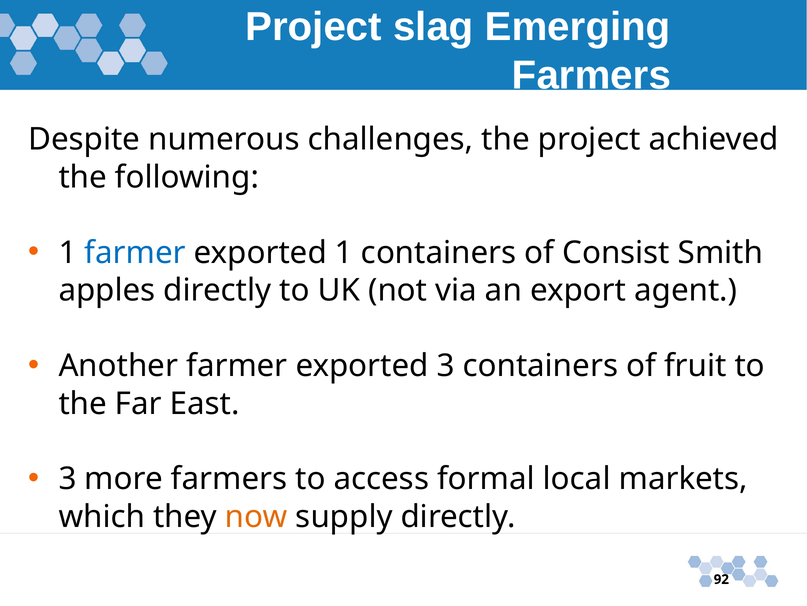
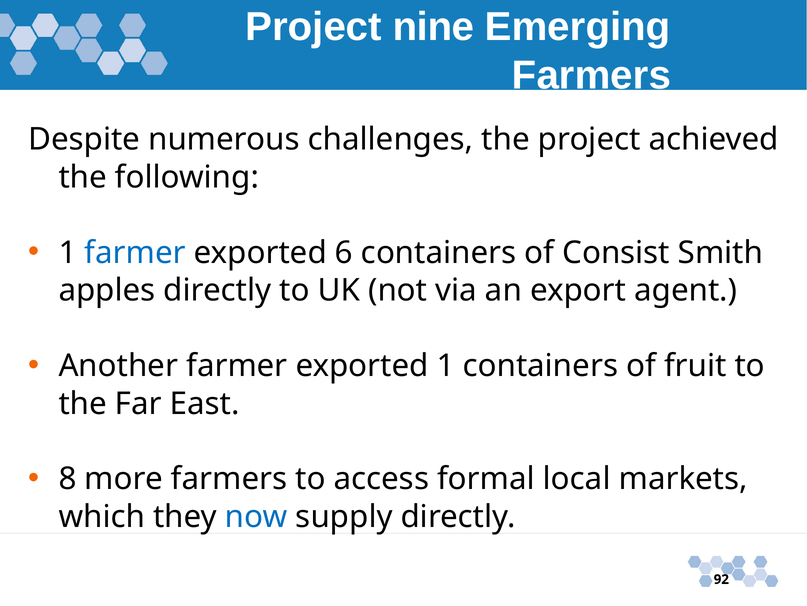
slag: slag -> nine
exported 1: 1 -> 6
exported 3: 3 -> 1
3 at (68, 479): 3 -> 8
now colour: orange -> blue
